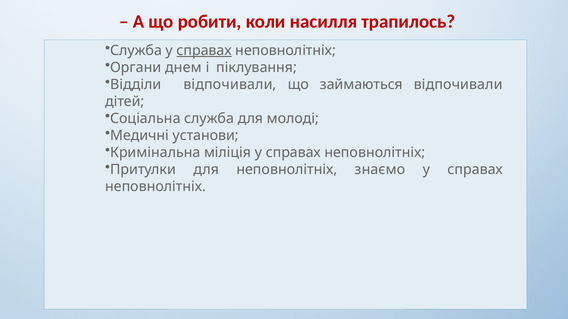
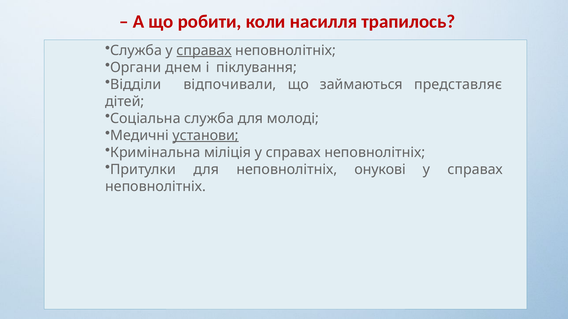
займаються відпочивали: відпочивали -> представляє
установи underline: none -> present
знаємо: знаємо -> онукові
